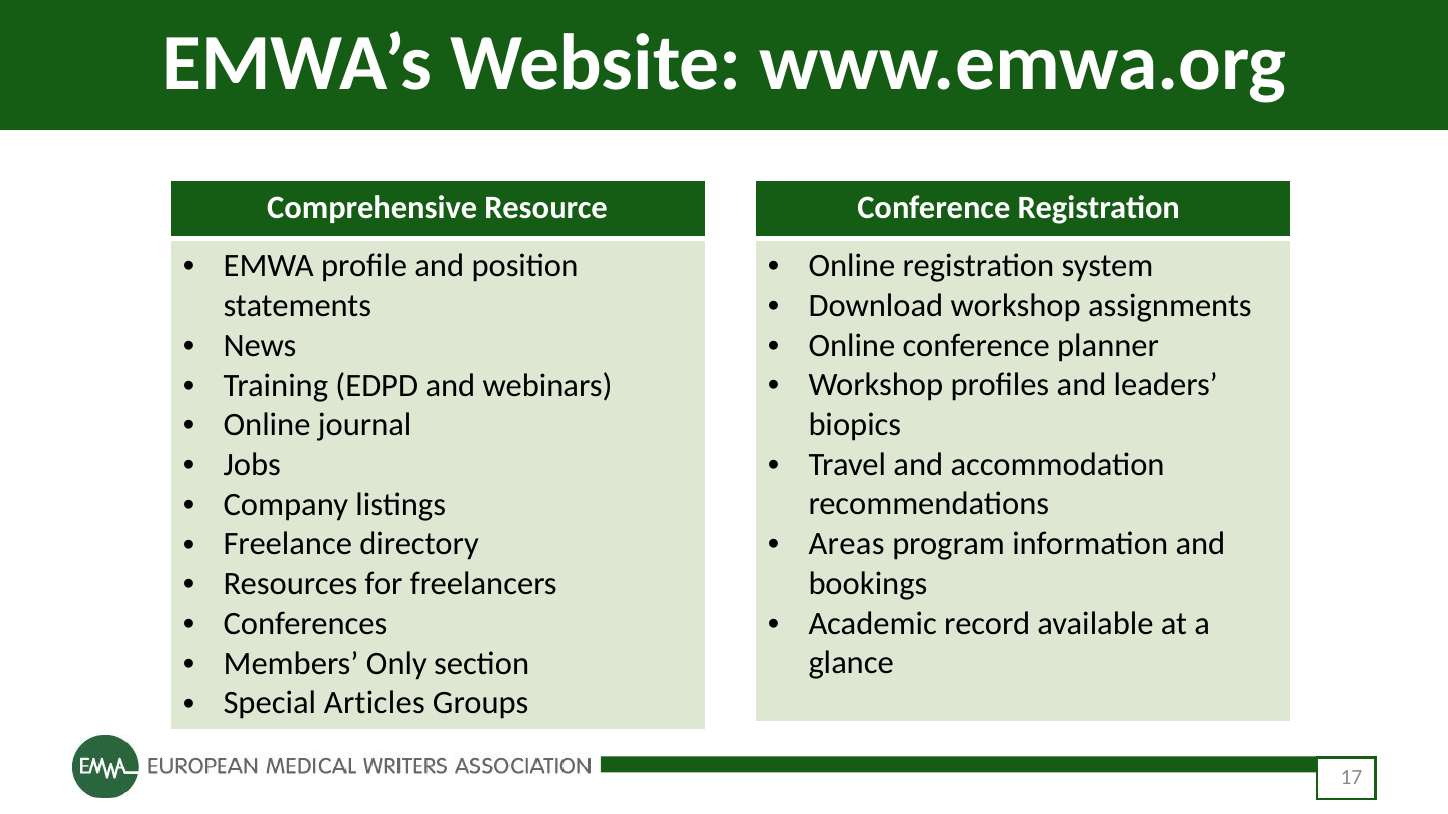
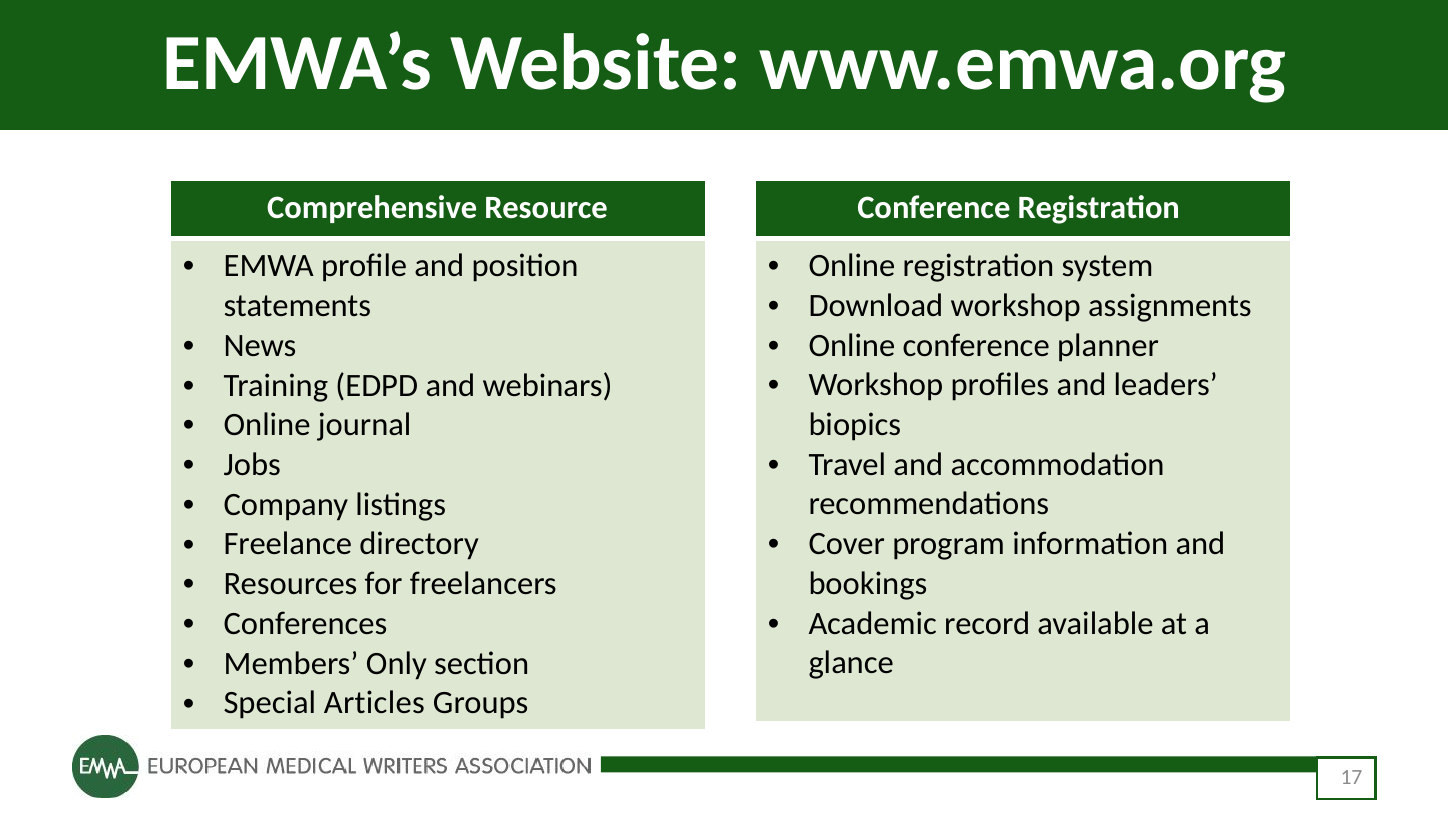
Areas: Areas -> Cover
